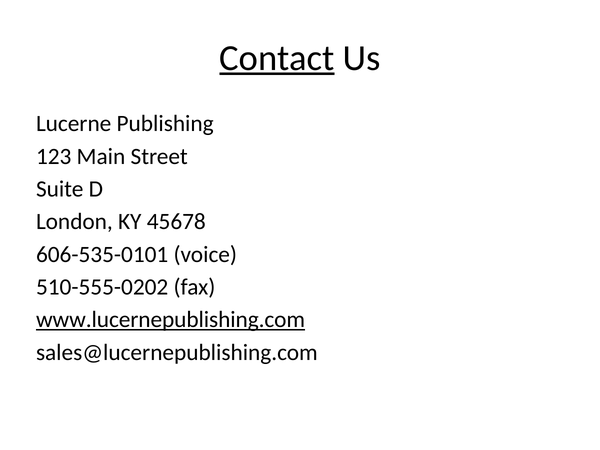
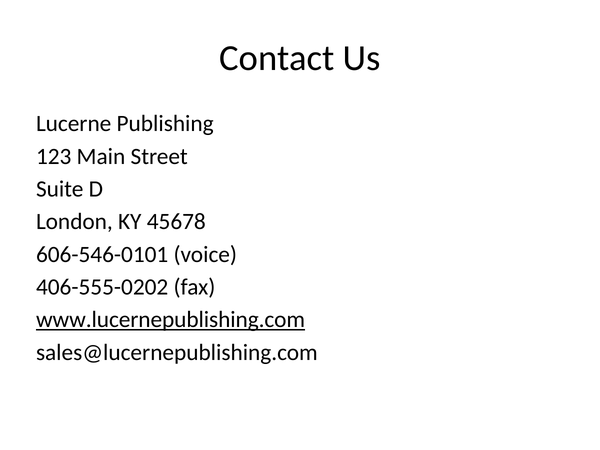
Contact underline: present -> none
606-535-0101: 606-535-0101 -> 606-546-0101
510-555-0202: 510-555-0202 -> 406-555-0202
